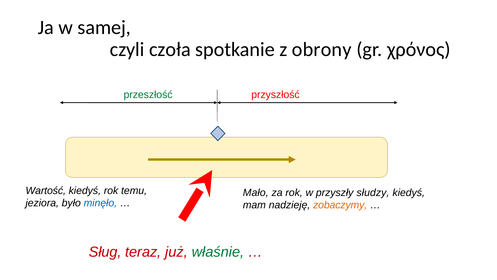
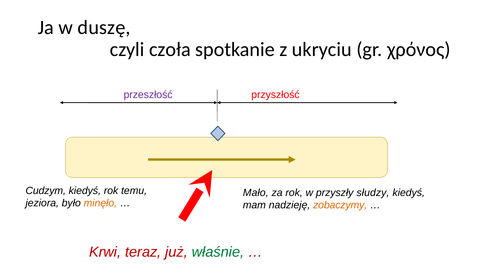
samej: samej -> duszę
obrony: obrony -> ukryciu
przeszłość colour: green -> purple
Wartość: Wartość -> Cudzym
minęło colour: blue -> orange
Sług: Sług -> Krwi
